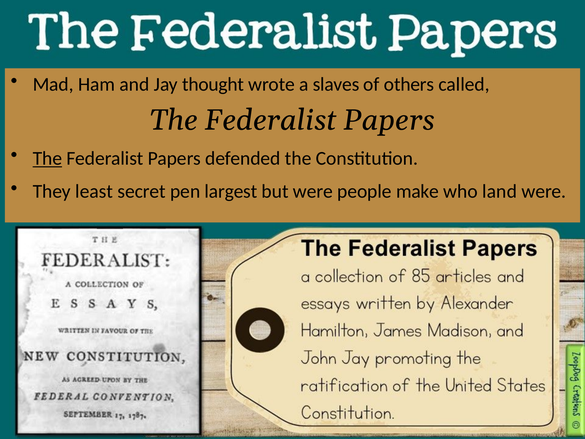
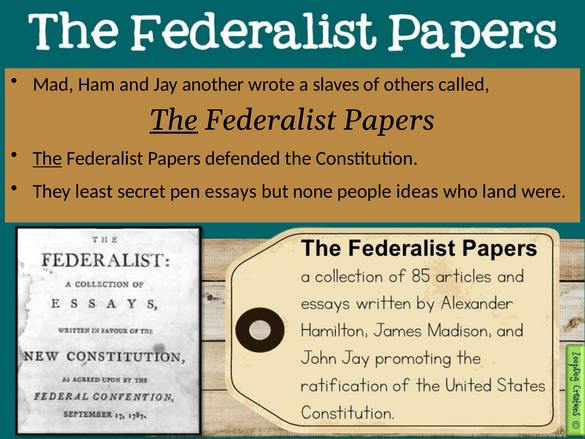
thought: thought -> another
The at (174, 120) underline: none -> present
largest: largest -> essays
but were: were -> none
make: make -> ideas
